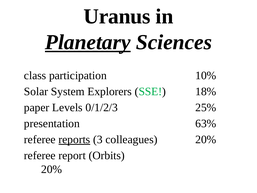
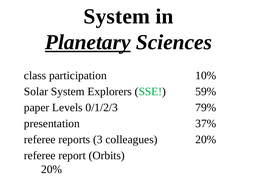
Uranus at (117, 16): Uranus -> System
18%: 18% -> 59%
25%: 25% -> 79%
63%: 63% -> 37%
reports underline: present -> none
